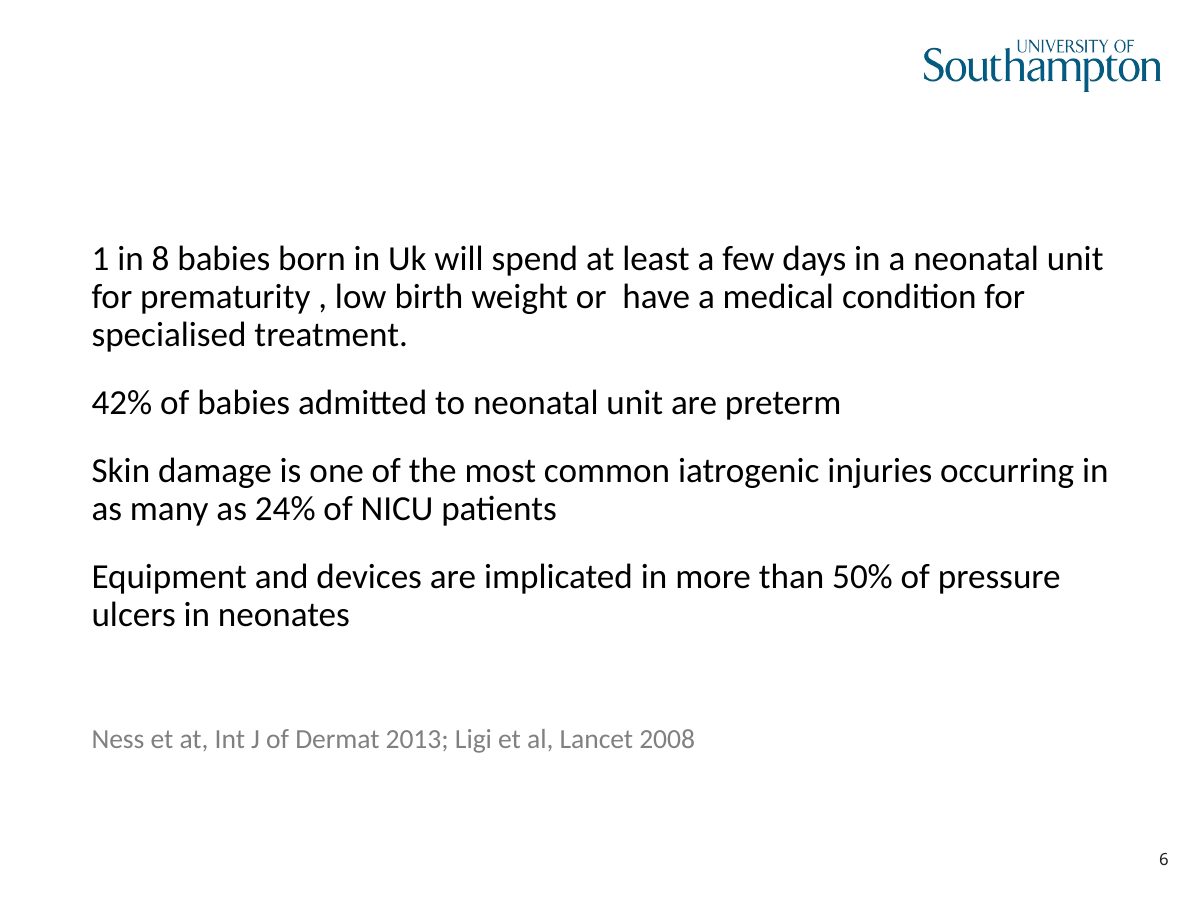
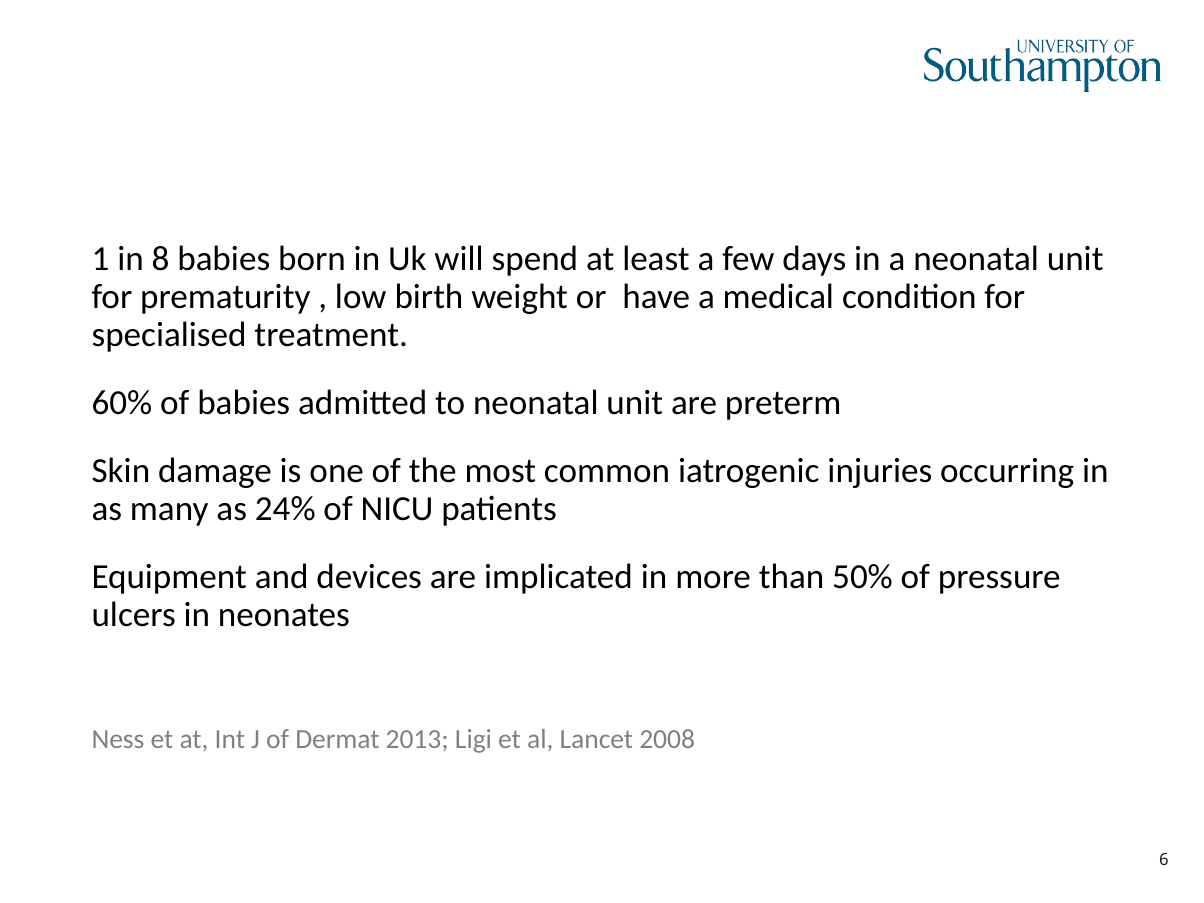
42%: 42% -> 60%
